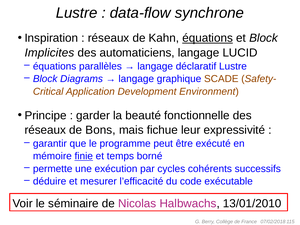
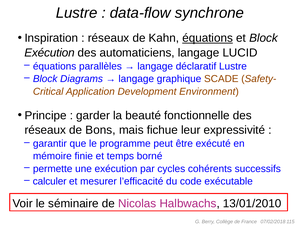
Implicites at (49, 53): Implicites -> Exécution
finie underline: present -> none
déduire: déduire -> calculer
